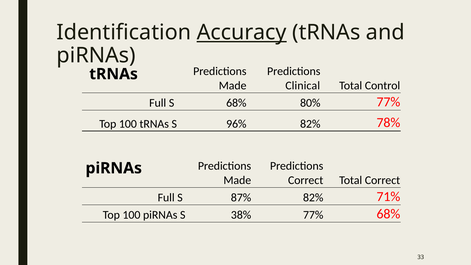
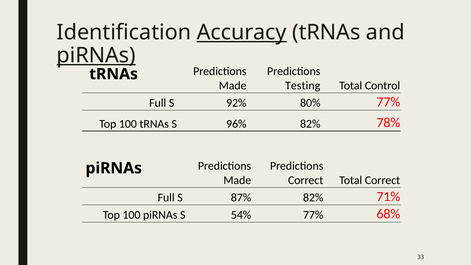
piRNAs at (96, 55) underline: none -> present
Clinical: Clinical -> Testing
S 68%: 68% -> 92%
38%: 38% -> 54%
